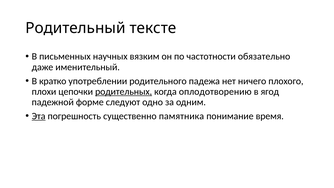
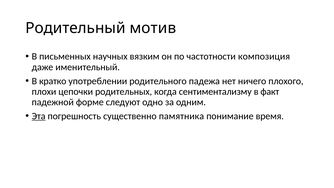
тексте: тексте -> мотив
обязательно: обязательно -> композиция
родительных underline: present -> none
оплодотворению: оплодотворению -> сентиментализму
ягод: ягод -> факт
